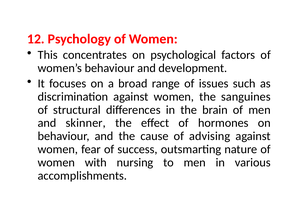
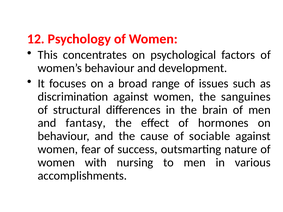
skinner: skinner -> fantasy
advising: advising -> sociable
